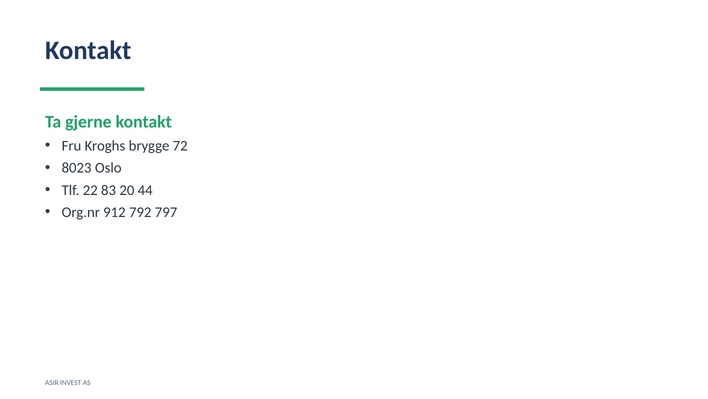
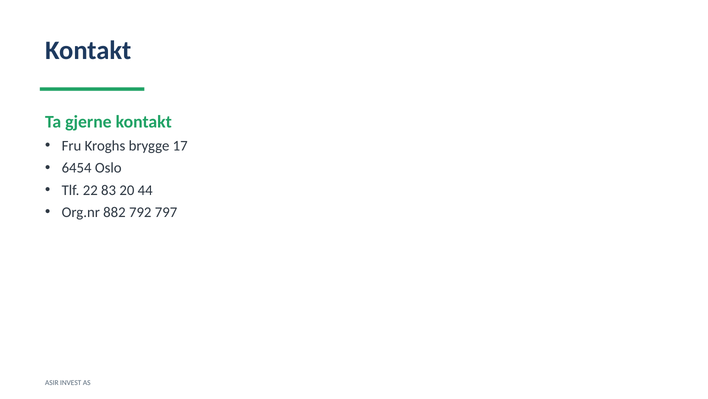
72: 72 -> 17
8023: 8023 -> 6454
912: 912 -> 882
